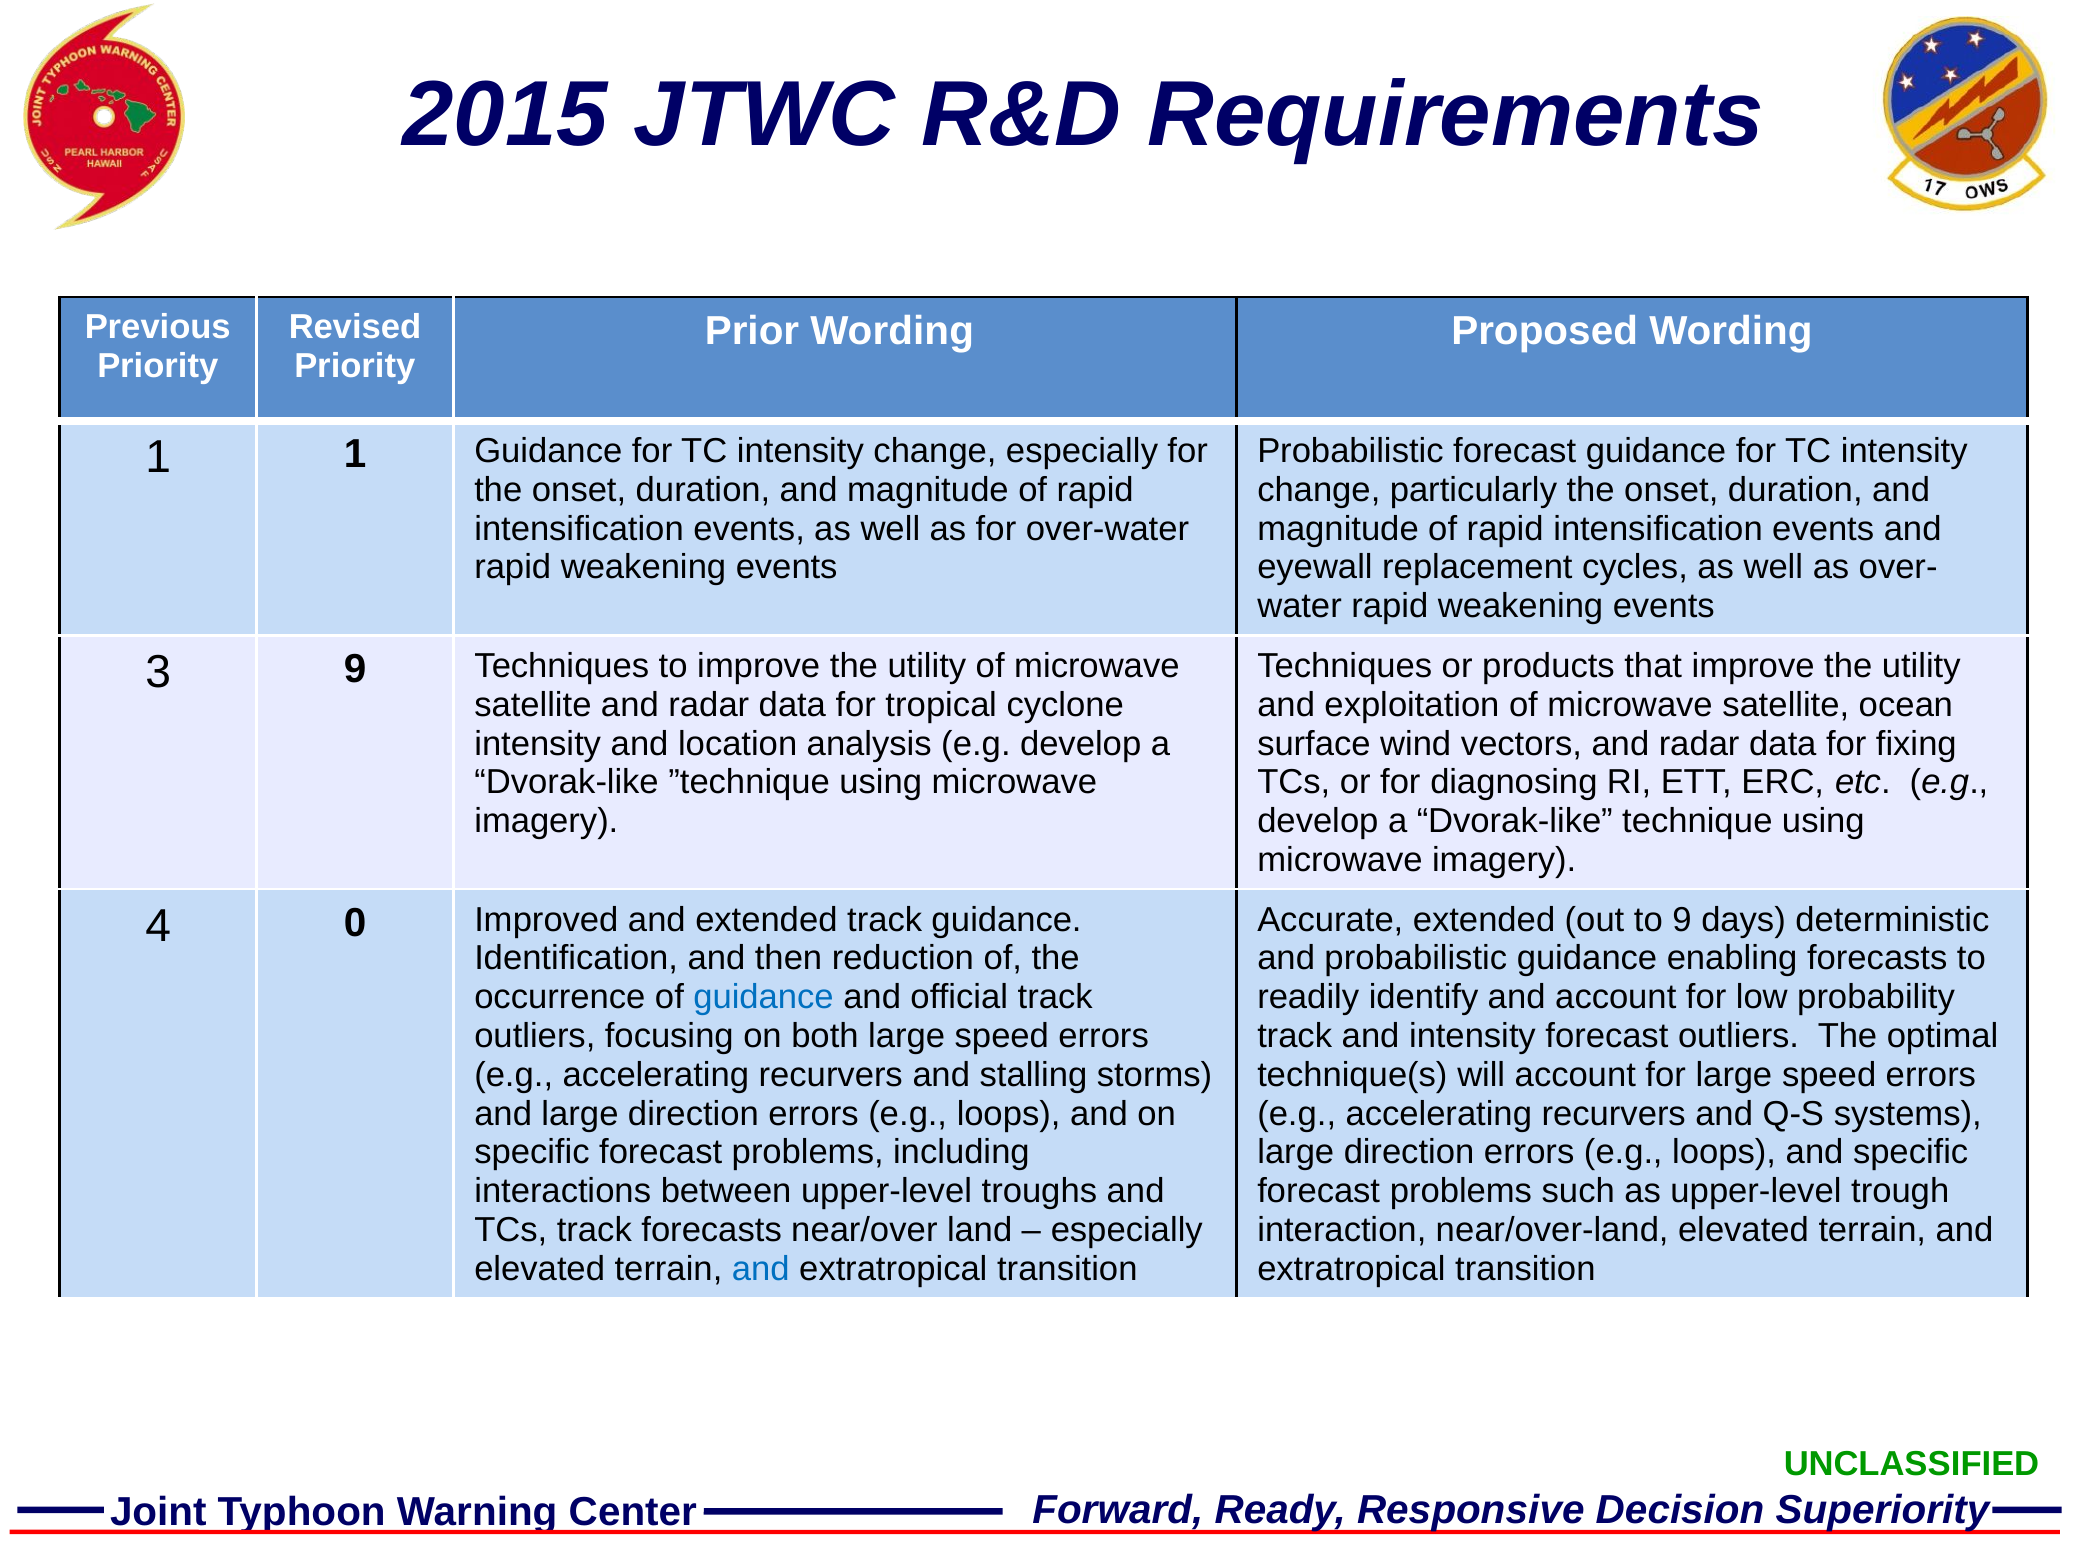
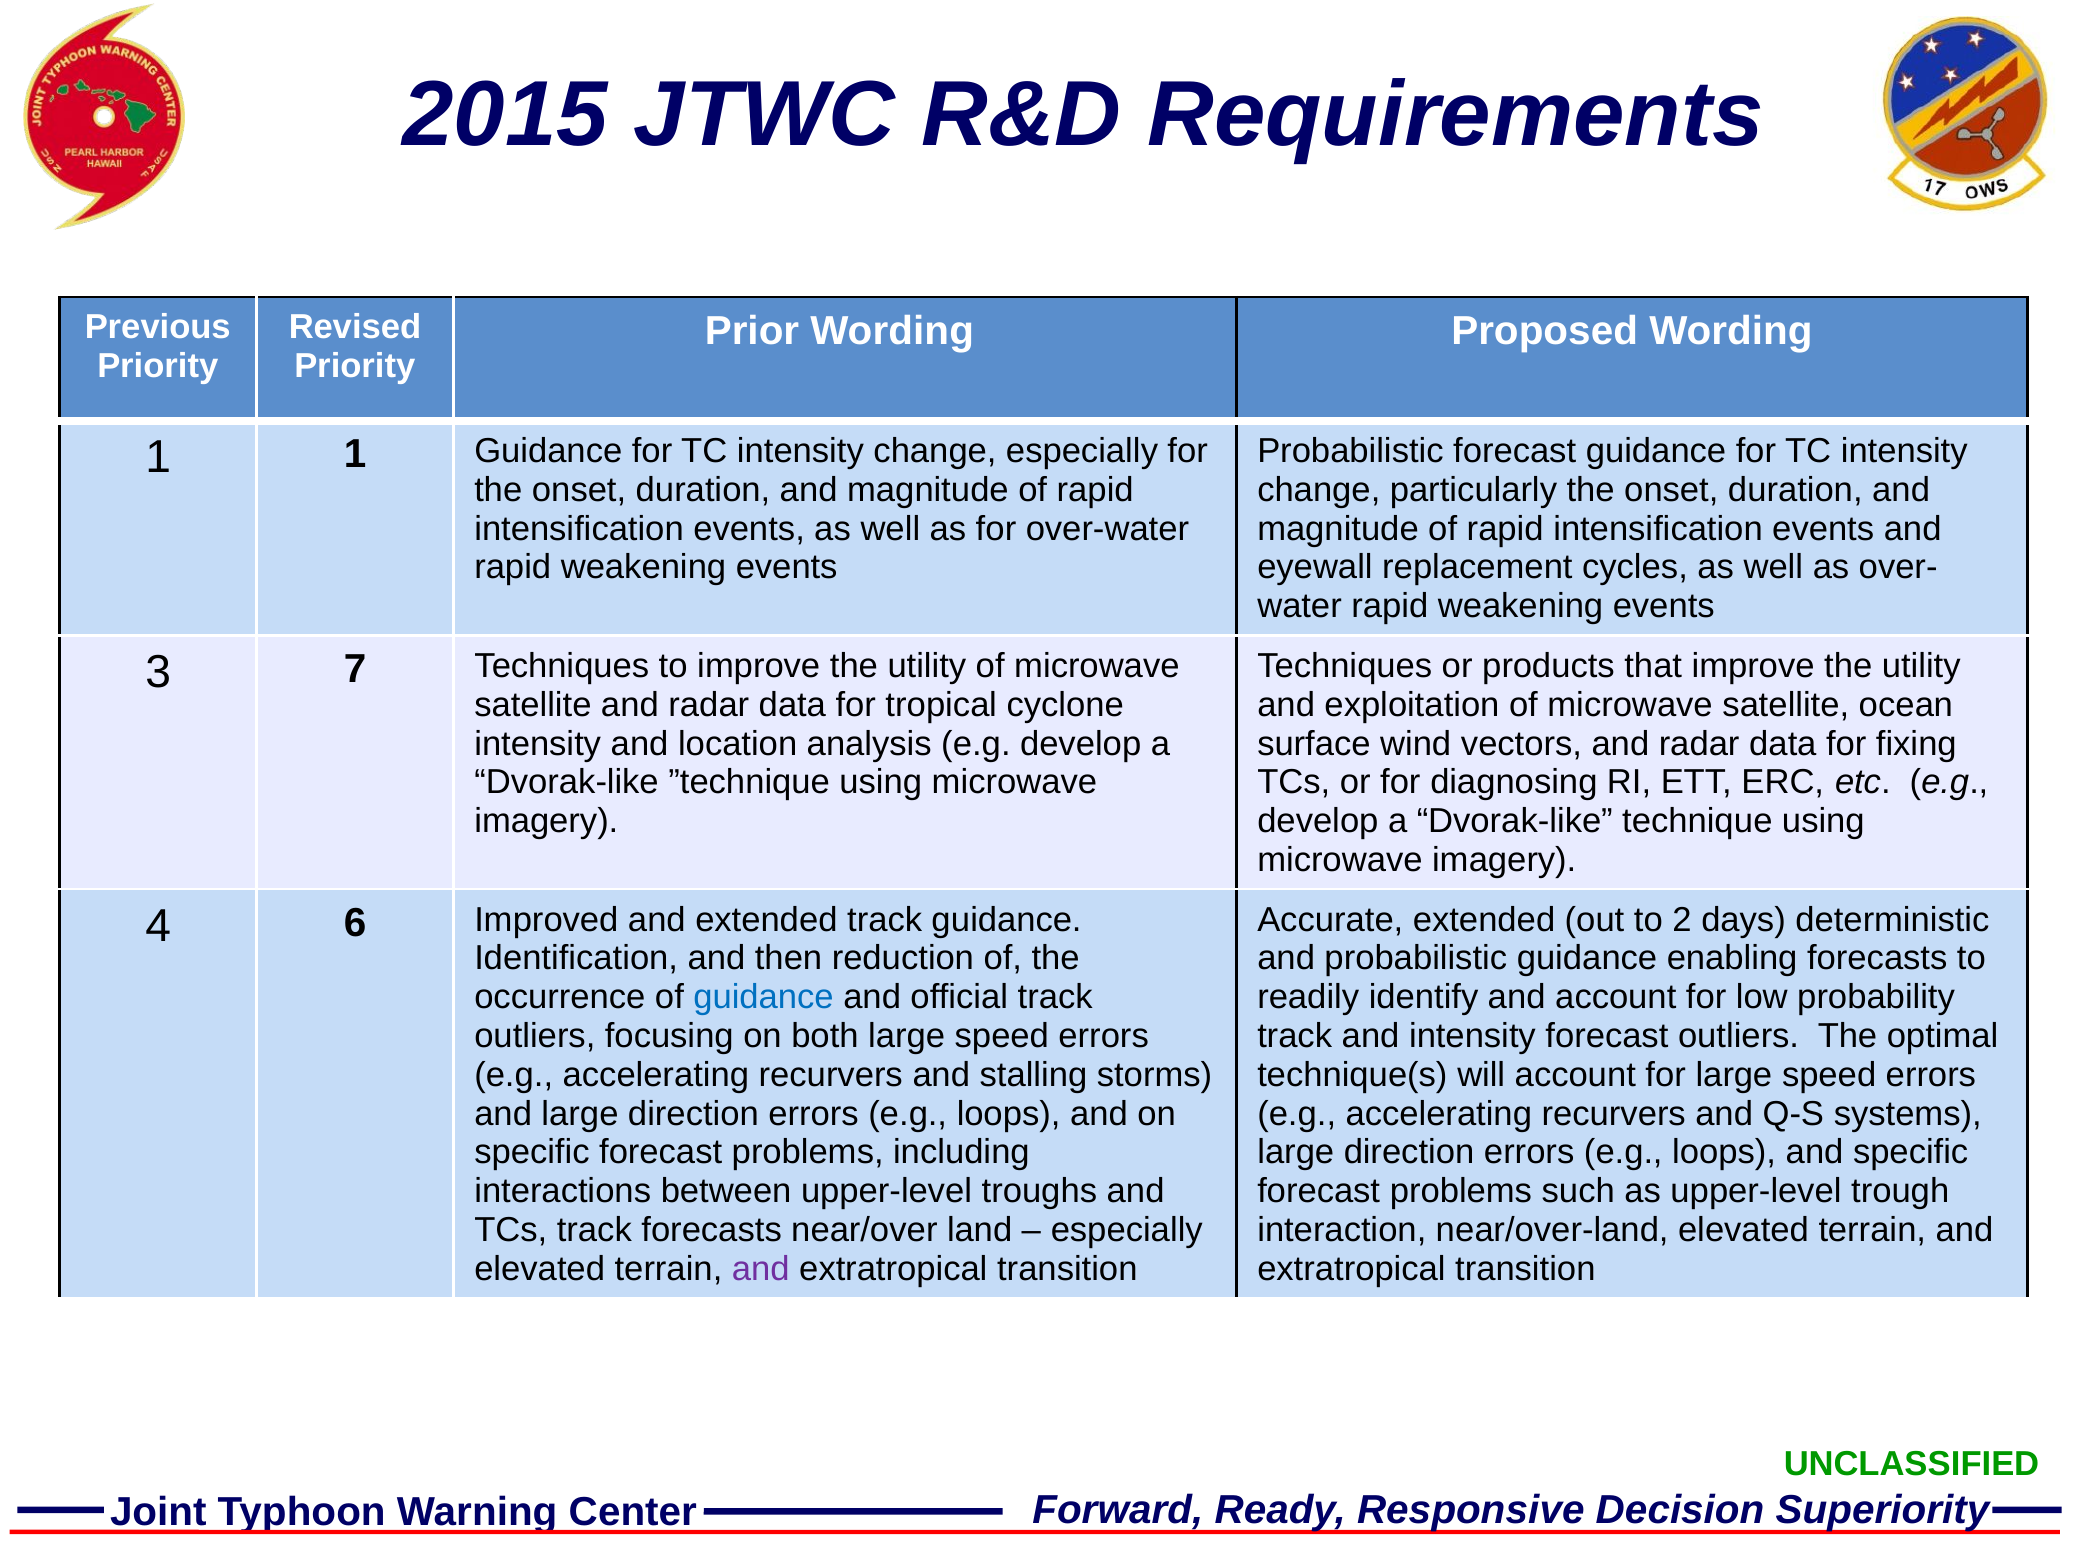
3 9: 9 -> 7
to 9: 9 -> 2
0: 0 -> 6
and at (761, 1269) colour: blue -> purple
